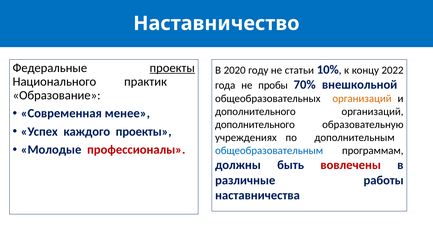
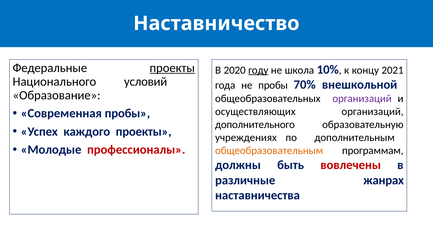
году underline: none -> present
статьи: статьи -> школа
2022: 2022 -> 2021
практик: практик -> условий
организаций at (362, 99) colour: orange -> purple
Современная менее: менее -> пробы
дополнительного at (255, 112): дополнительного -> осуществляющих
общеобразовательным colour: blue -> orange
работы: работы -> жанрах
